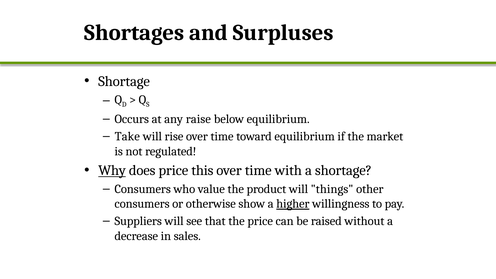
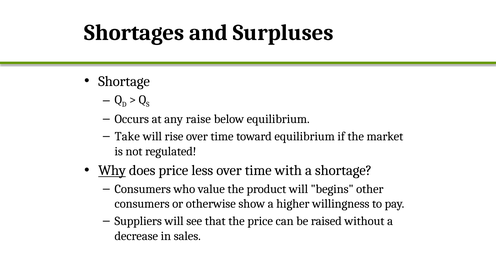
this: this -> less
things: things -> begins
higher underline: present -> none
